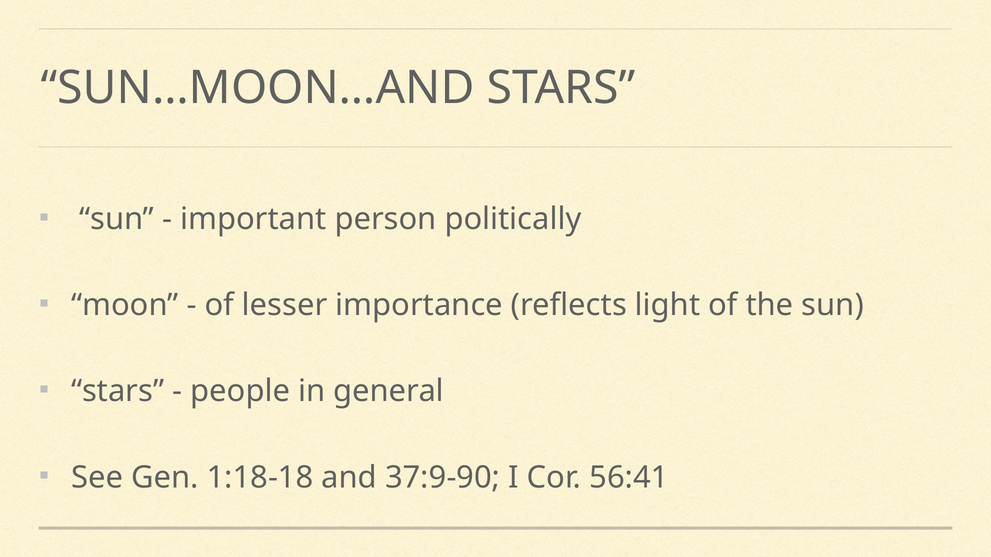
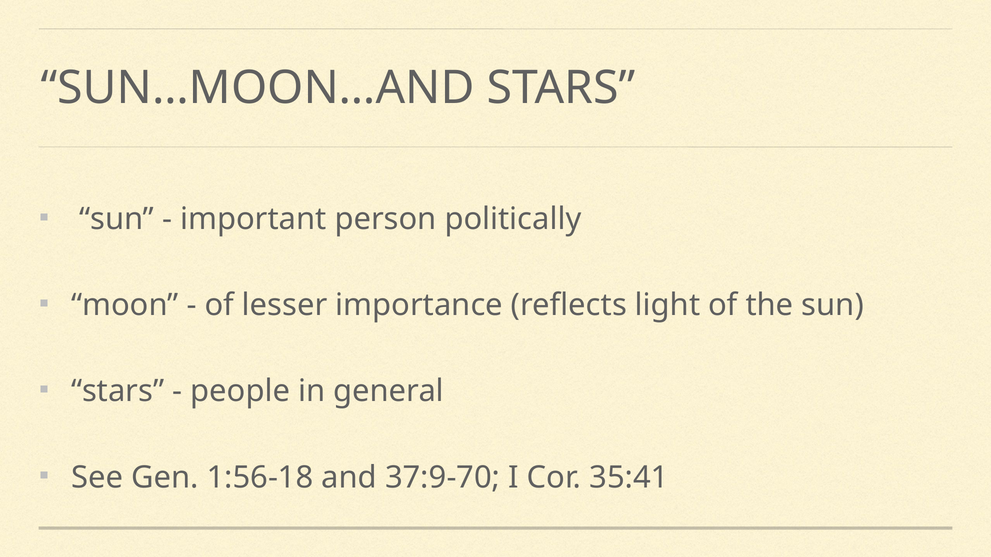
1:18-18: 1:18-18 -> 1:56-18
37:9-90: 37:9-90 -> 37:9-70
56:41: 56:41 -> 35:41
